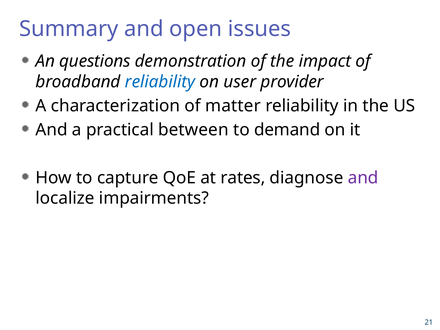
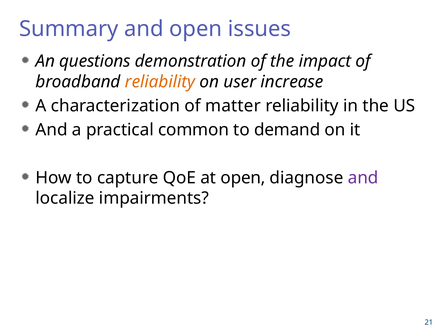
reliability at (160, 82) colour: blue -> orange
provider: provider -> increase
between: between -> common
at rates: rates -> open
